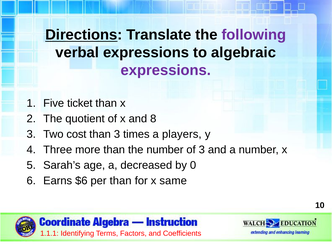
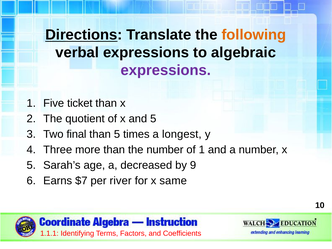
following colour: purple -> orange
and 8: 8 -> 5
cost: cost -> final
than 3: 3 -> 5
players: players -> longest
of 3: 3 -> 1
0: 0 -> 9
$6: $6 -> $7
per than: than -> river
